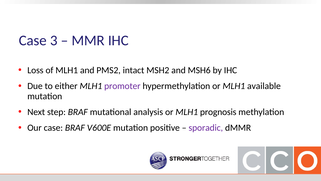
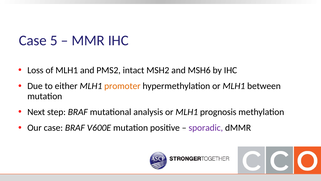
3: 3 -> 5
promoter colour: purple -> orange
available: available -> between
